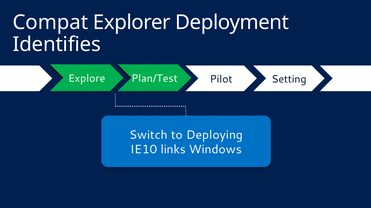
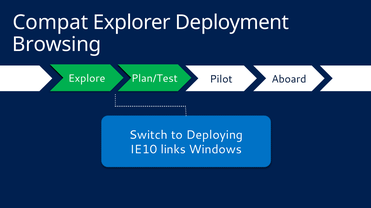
Identifies: Identifies -> Browsing
Setting: Setting -> Aboard
